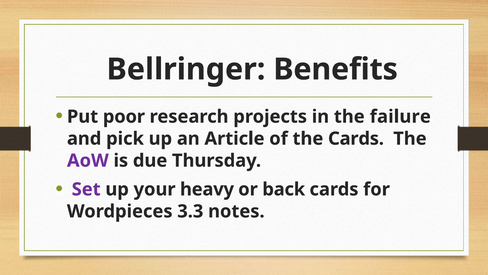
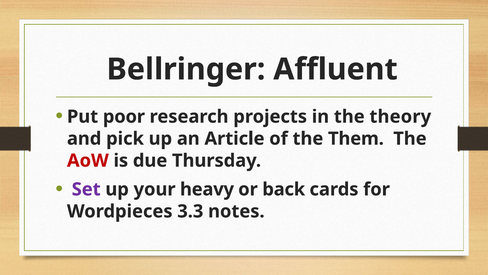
Benefits: Benefits -> Affluent
failure: failure -> theory
the Cards: Cards -> Them
AoW colour: purple -> red
